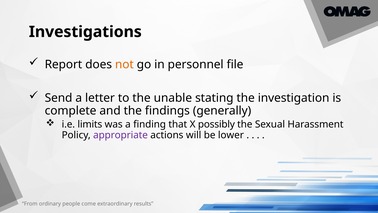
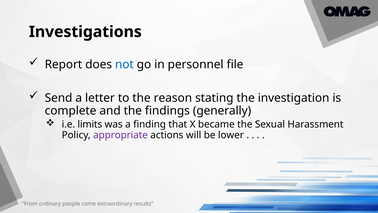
not colour: orange -> blue
unable: unable -> reason
possibly: possibly -> became
